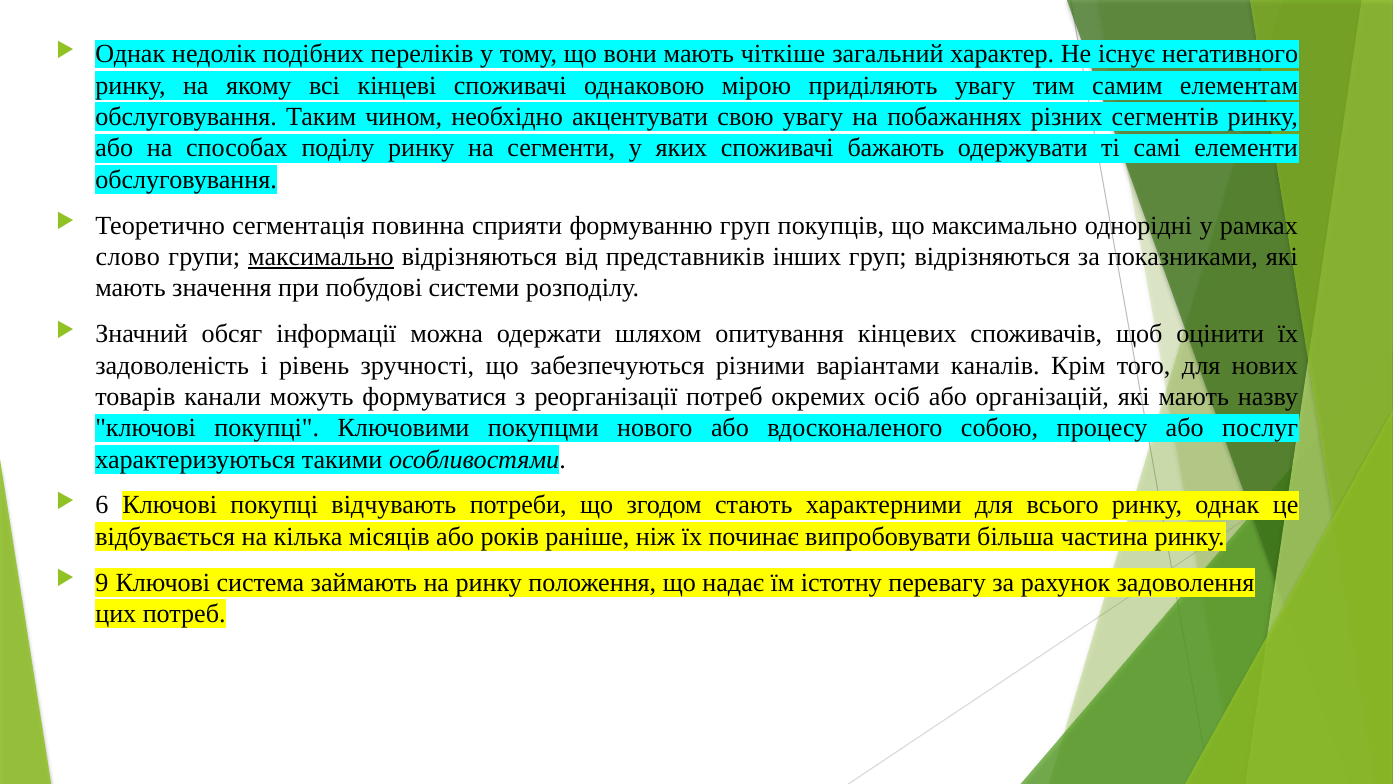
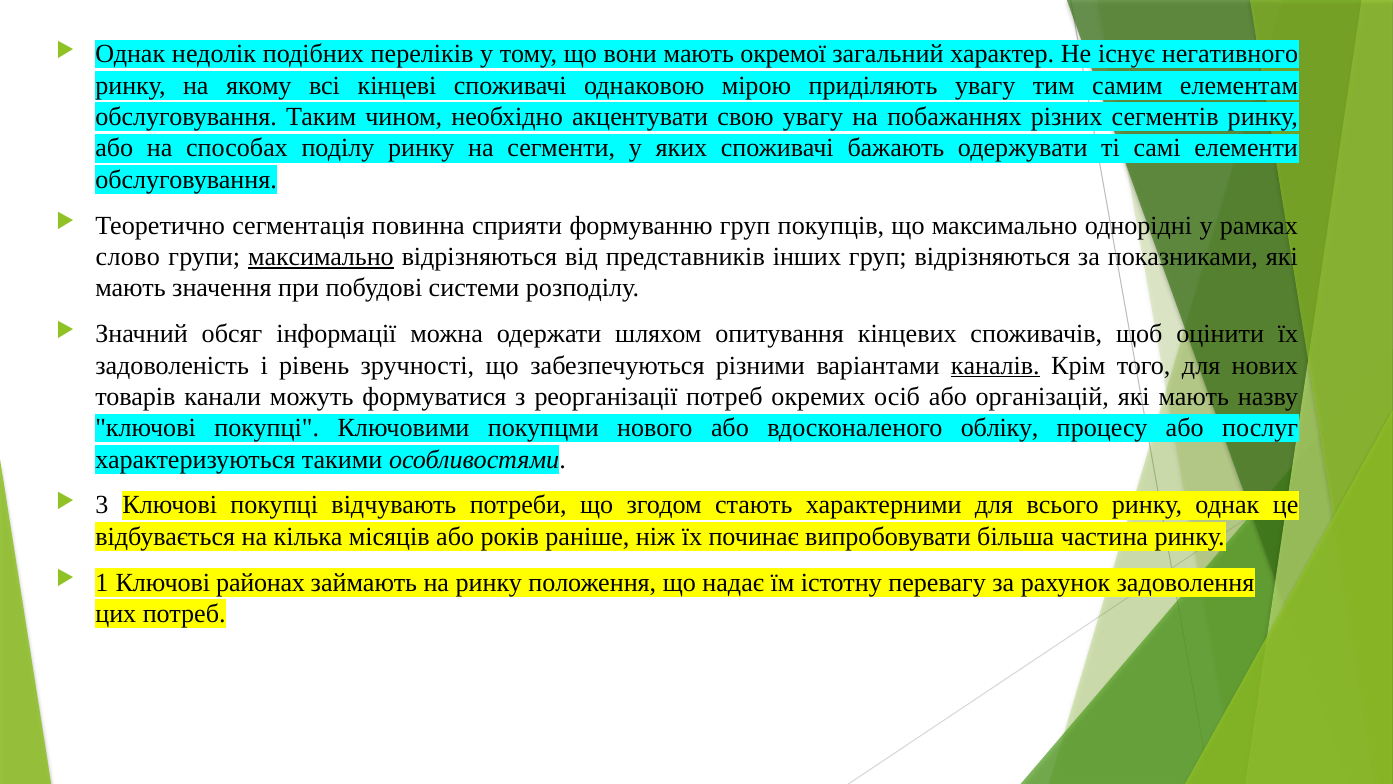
чіткіше: чіткіше -> окремої
каналів underline: none -> present
собою: собою -> обліку
6: 6 -> 3
9: 9 -> 1
система: система -> районах
